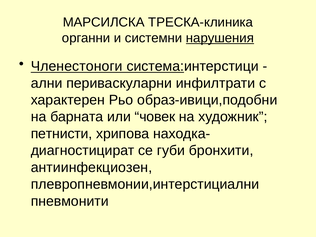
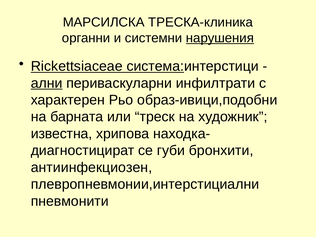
Членестоноги: Членестоноги -> Rickettsiaceae
ални underline: none -> present
човек: човек -> треск
петнисти: петнисти -> известна
